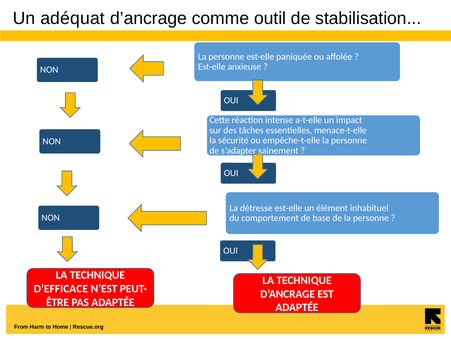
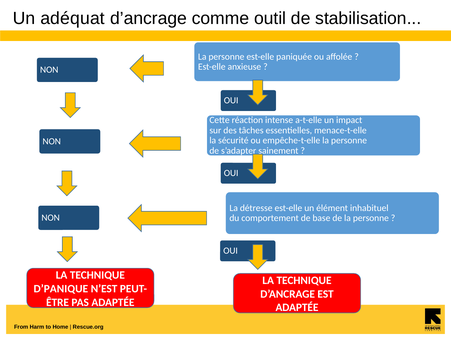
D’EFFICACE: D’EFFICACE -> D’PANIQUE
